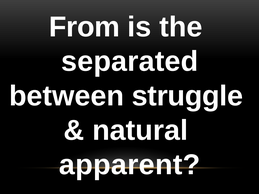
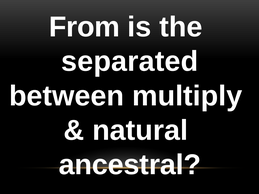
struggle: struggle -> multiply
apparent: apparent -> ancestral
